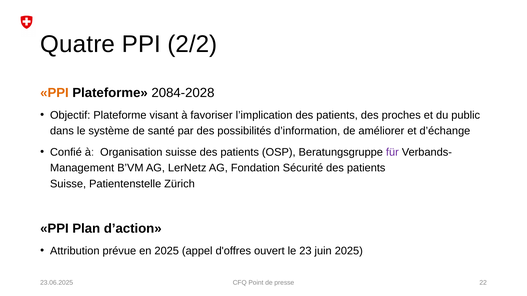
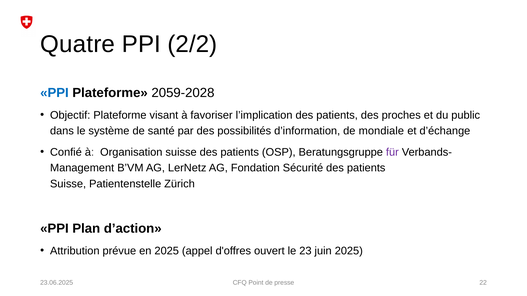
PPI at (54, 93) colour: orange -> blue
2084-2028: 2084-2028 -> 2059-2028
améliorer: améliorer -> mondiale
